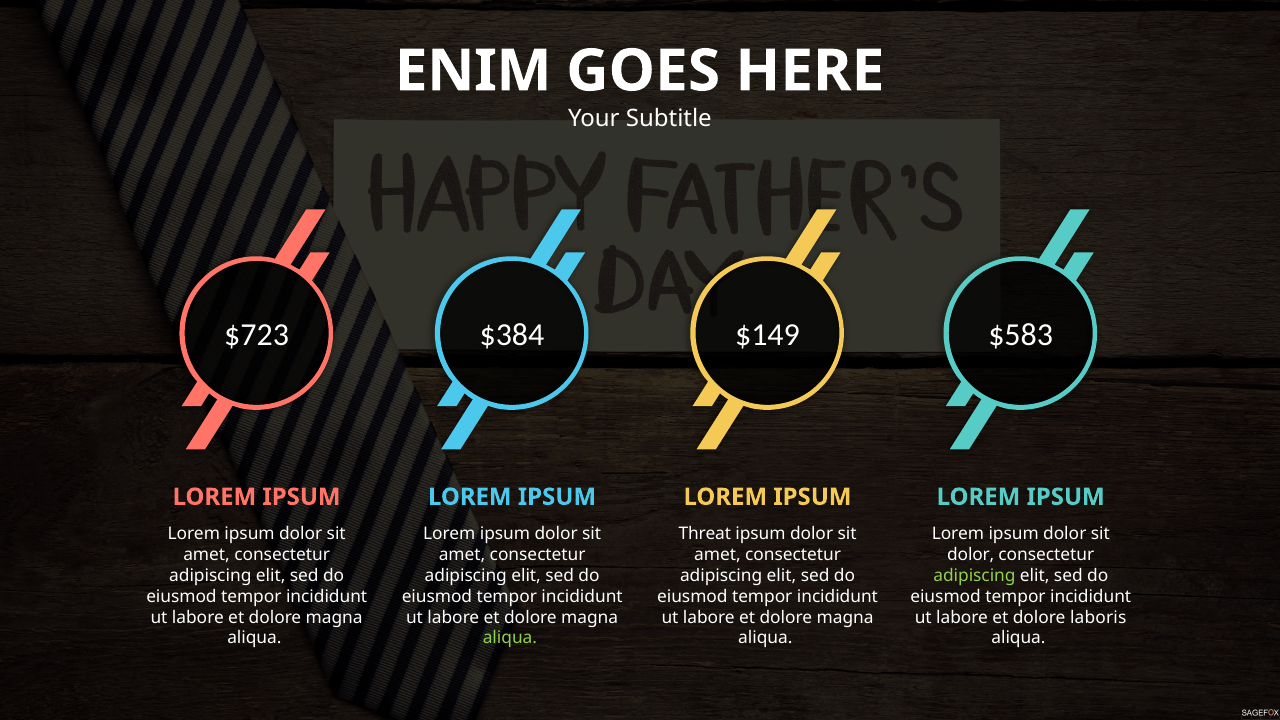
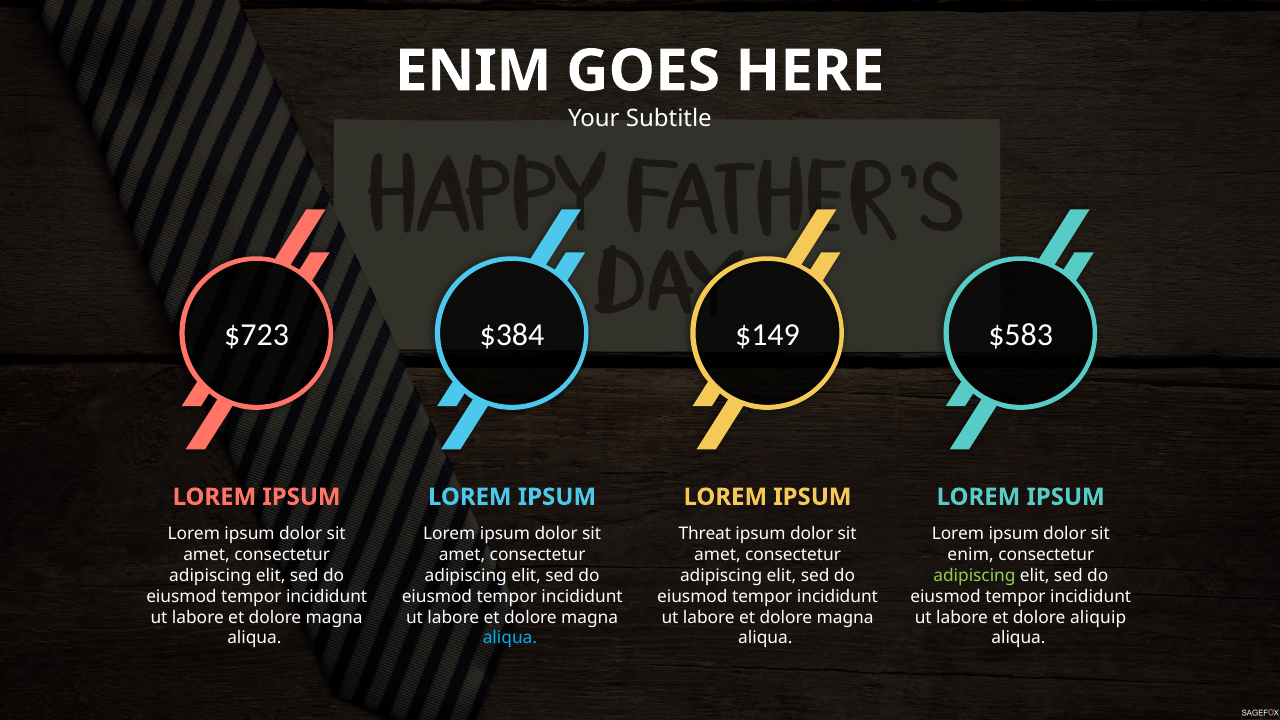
dolor at (971, 555): dolor -> enim
laboris: laboris -> aliquip
aliqua at (510, 638) colour: light green -> light blue
